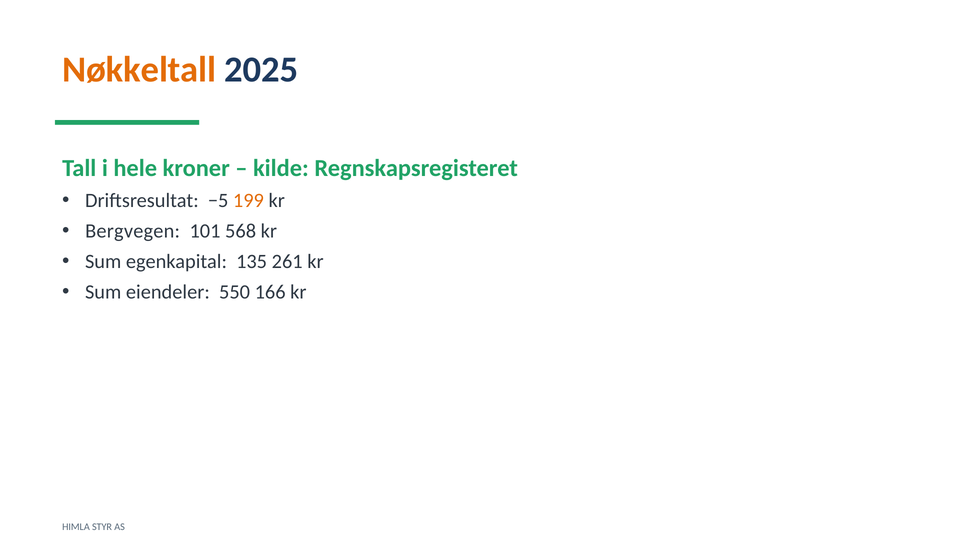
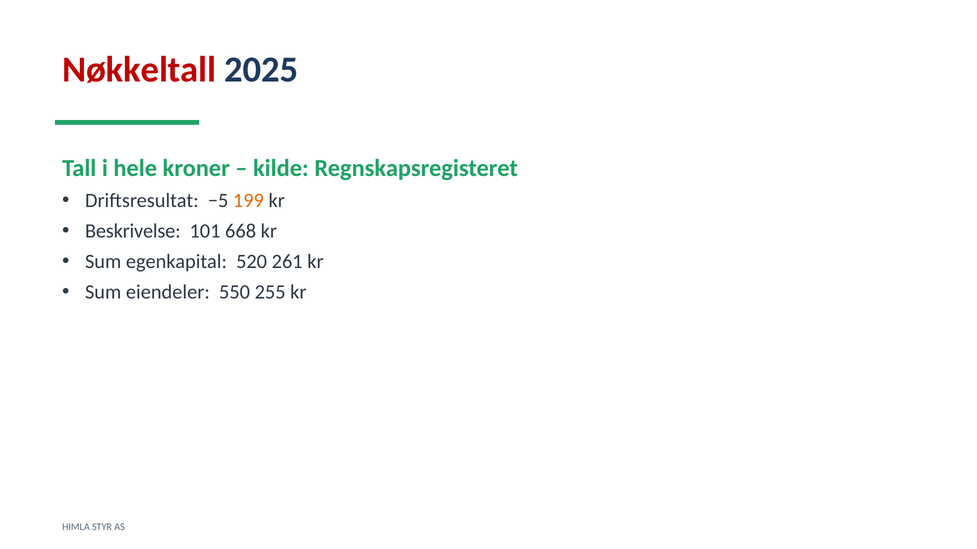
Nøkkeltall colour: orange -> red
Bergvegen: Bergvegen -> Beskrivelse
568: 568 -> 668
135: 135 -> 520
166: 166 -> 255
